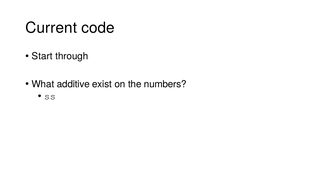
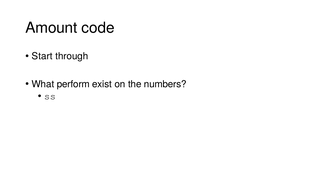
Current: Current -> Amount
additive: additive -> perform
